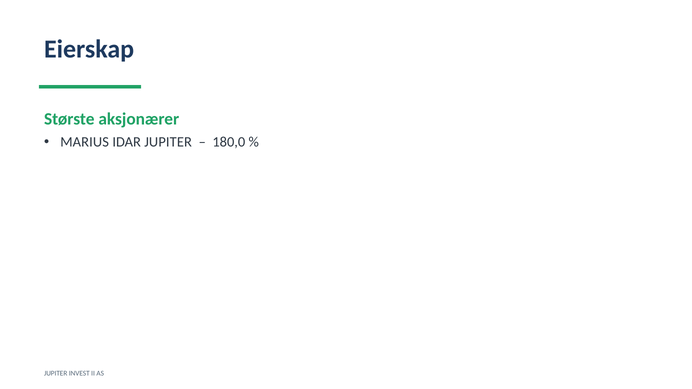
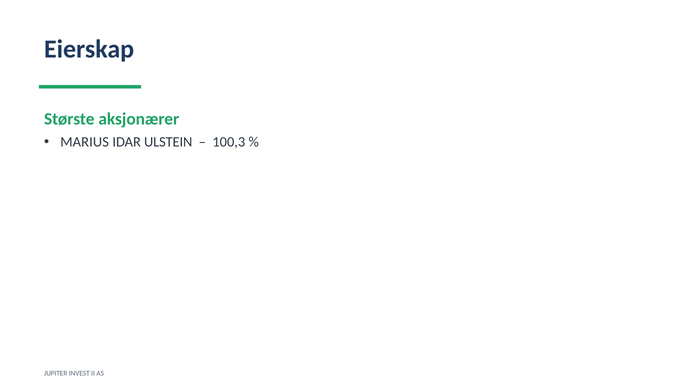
IDAR JUPITER: JUPITER -> ULSTEIN
180,0: 180,0 -> 100,3
